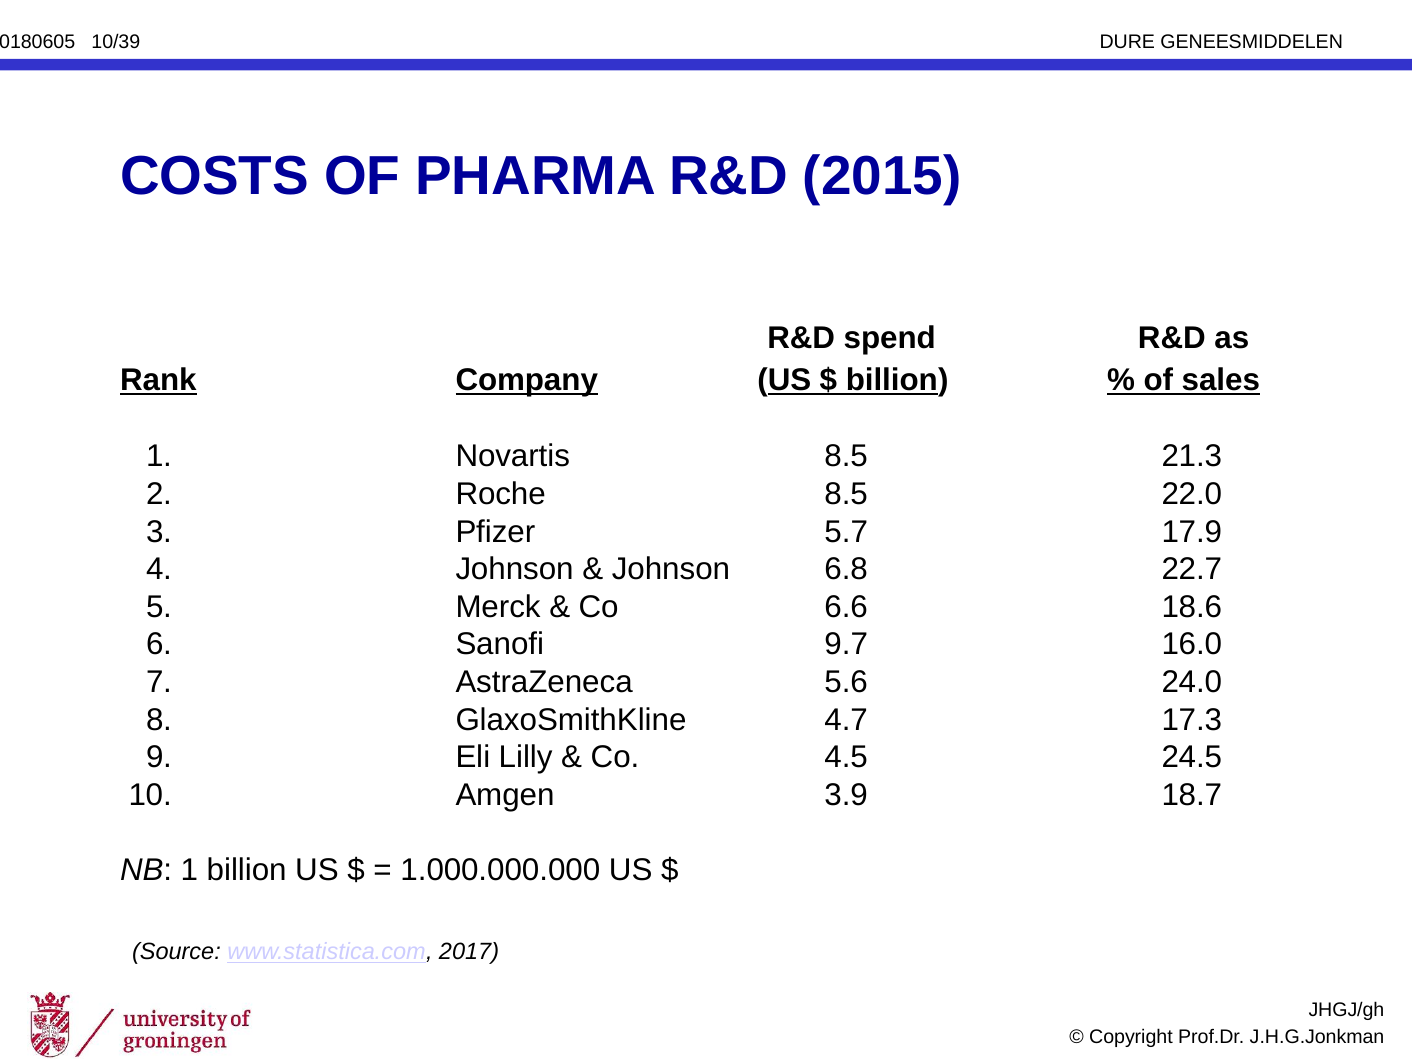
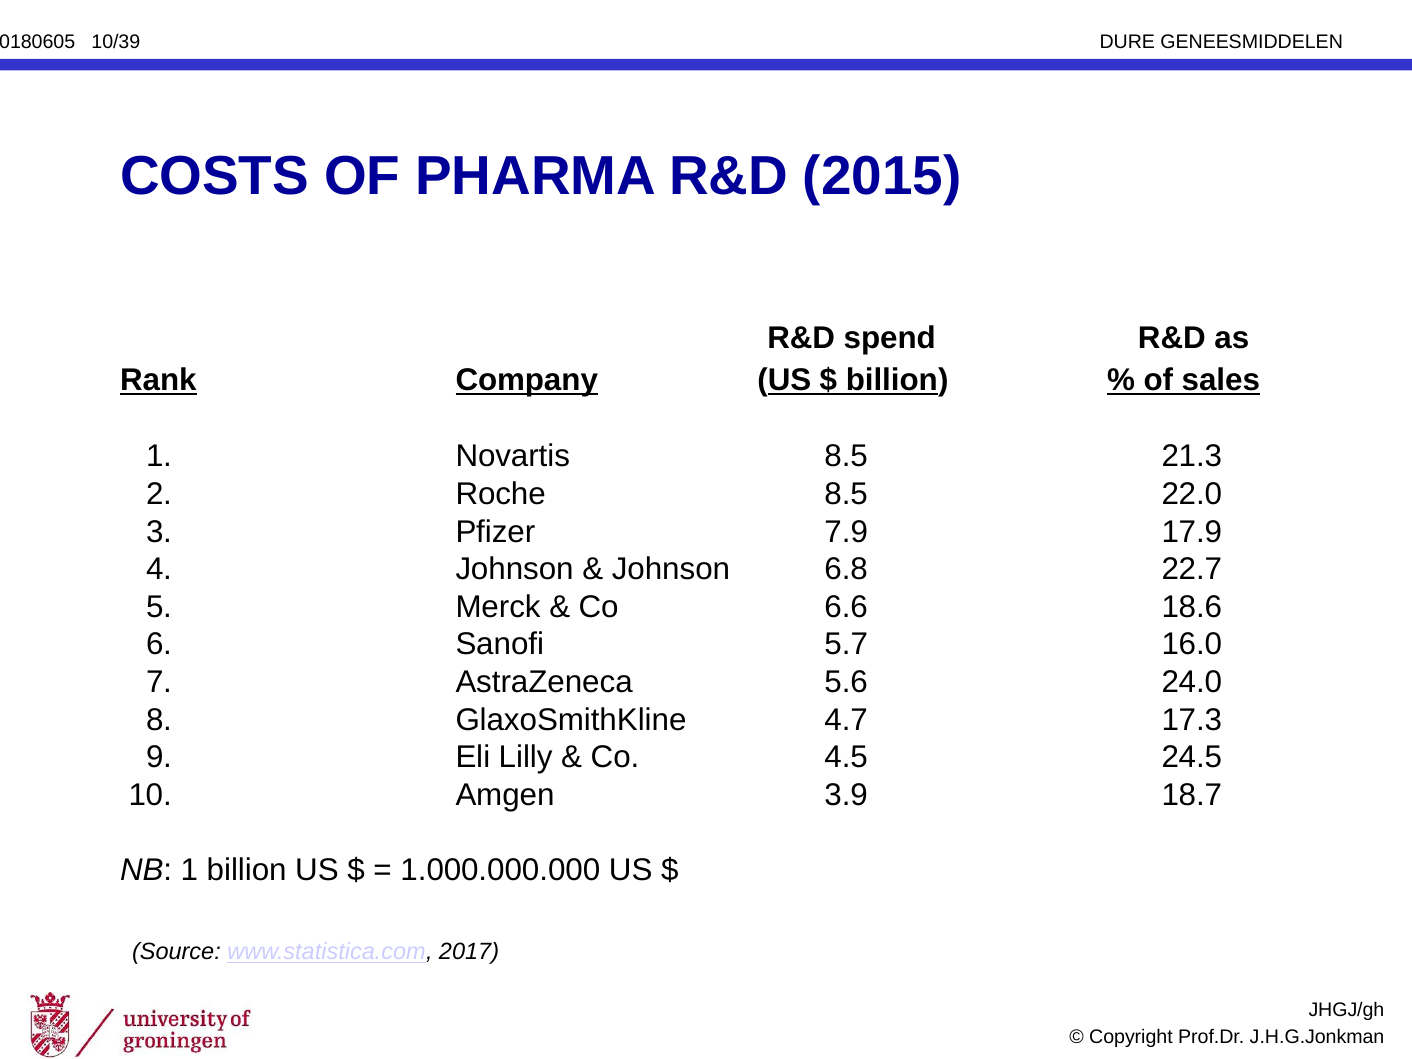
5.7: 5.7 -> 7.9
9.7: 9.7 -> 5.7
